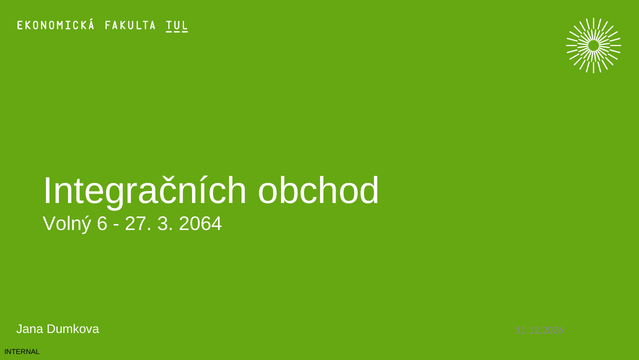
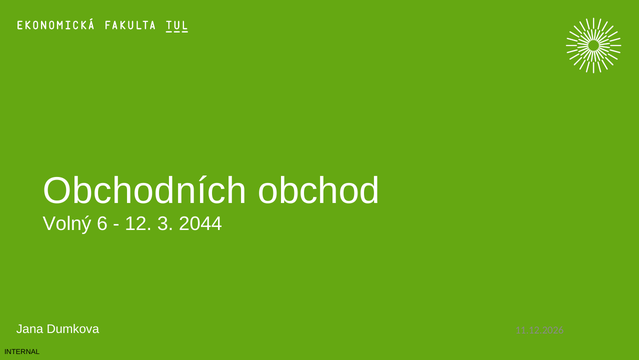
Integračních: Integračních -> Obchodních
27: 27 -> 12
2064: 2064 -> 2044
